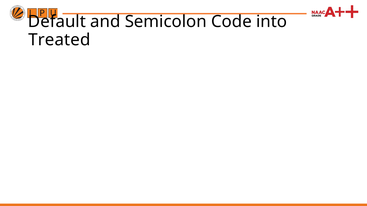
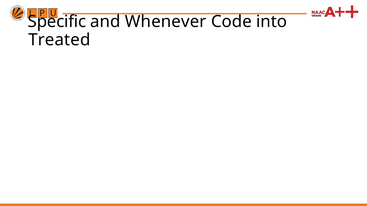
Default: Default -> Specific
Semicolon: Semicolon -> Whenever
